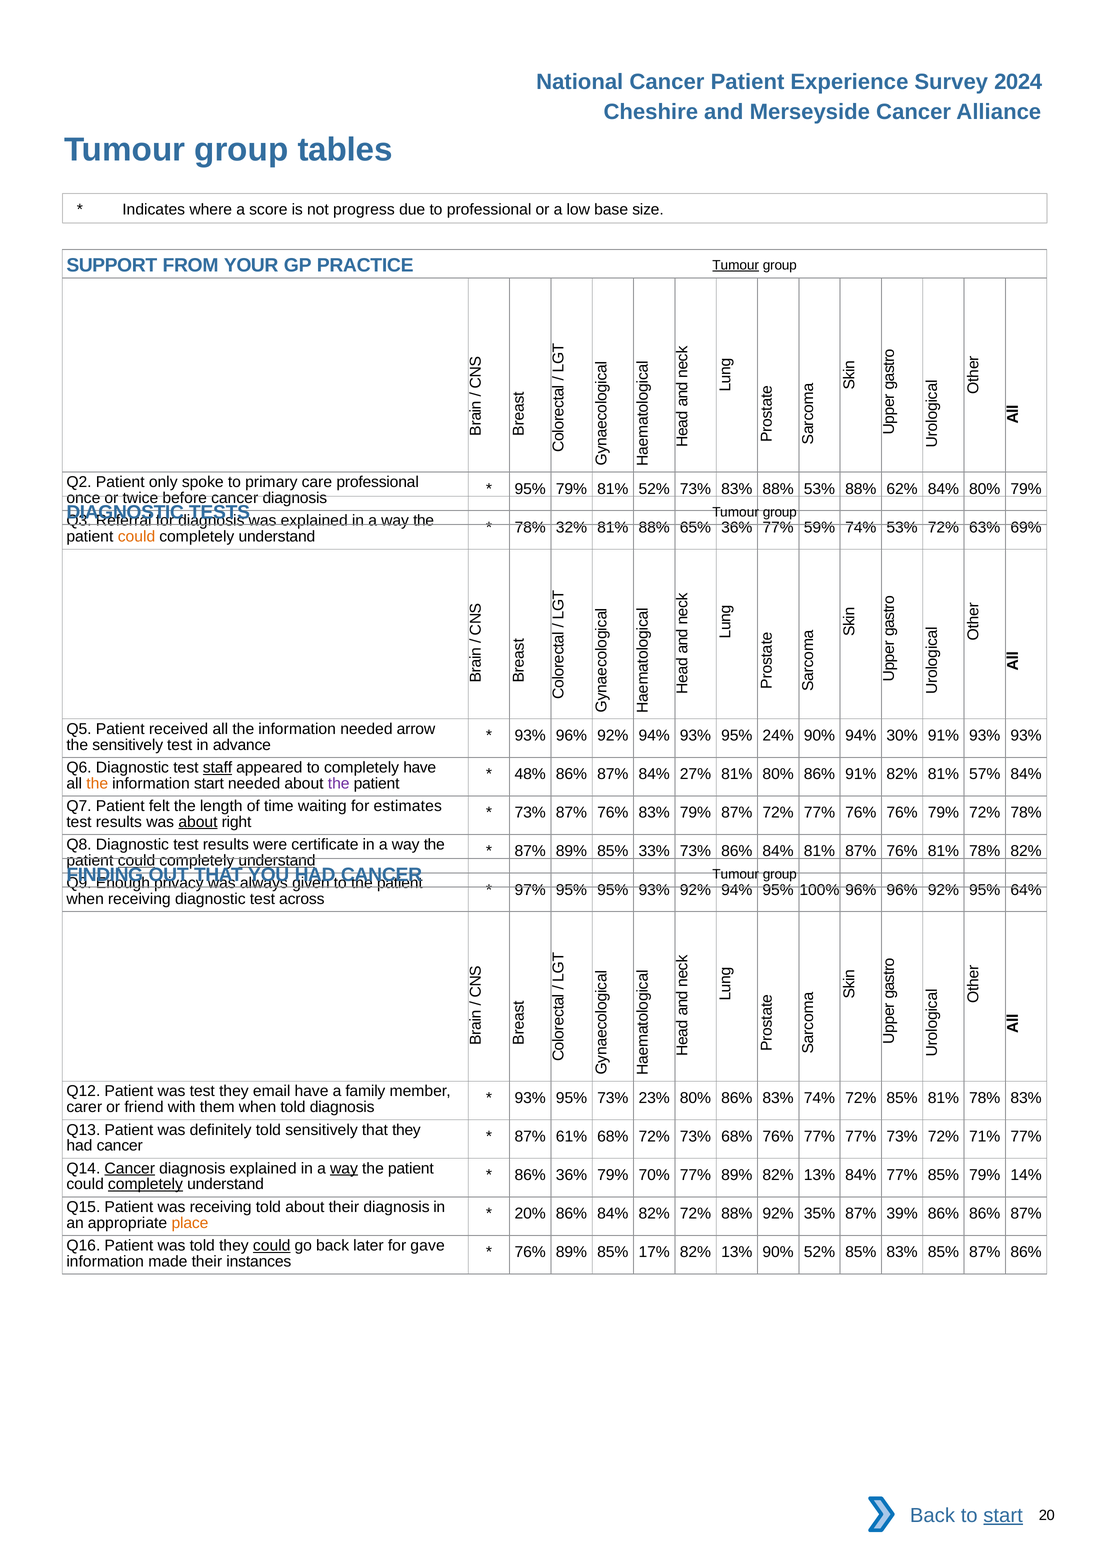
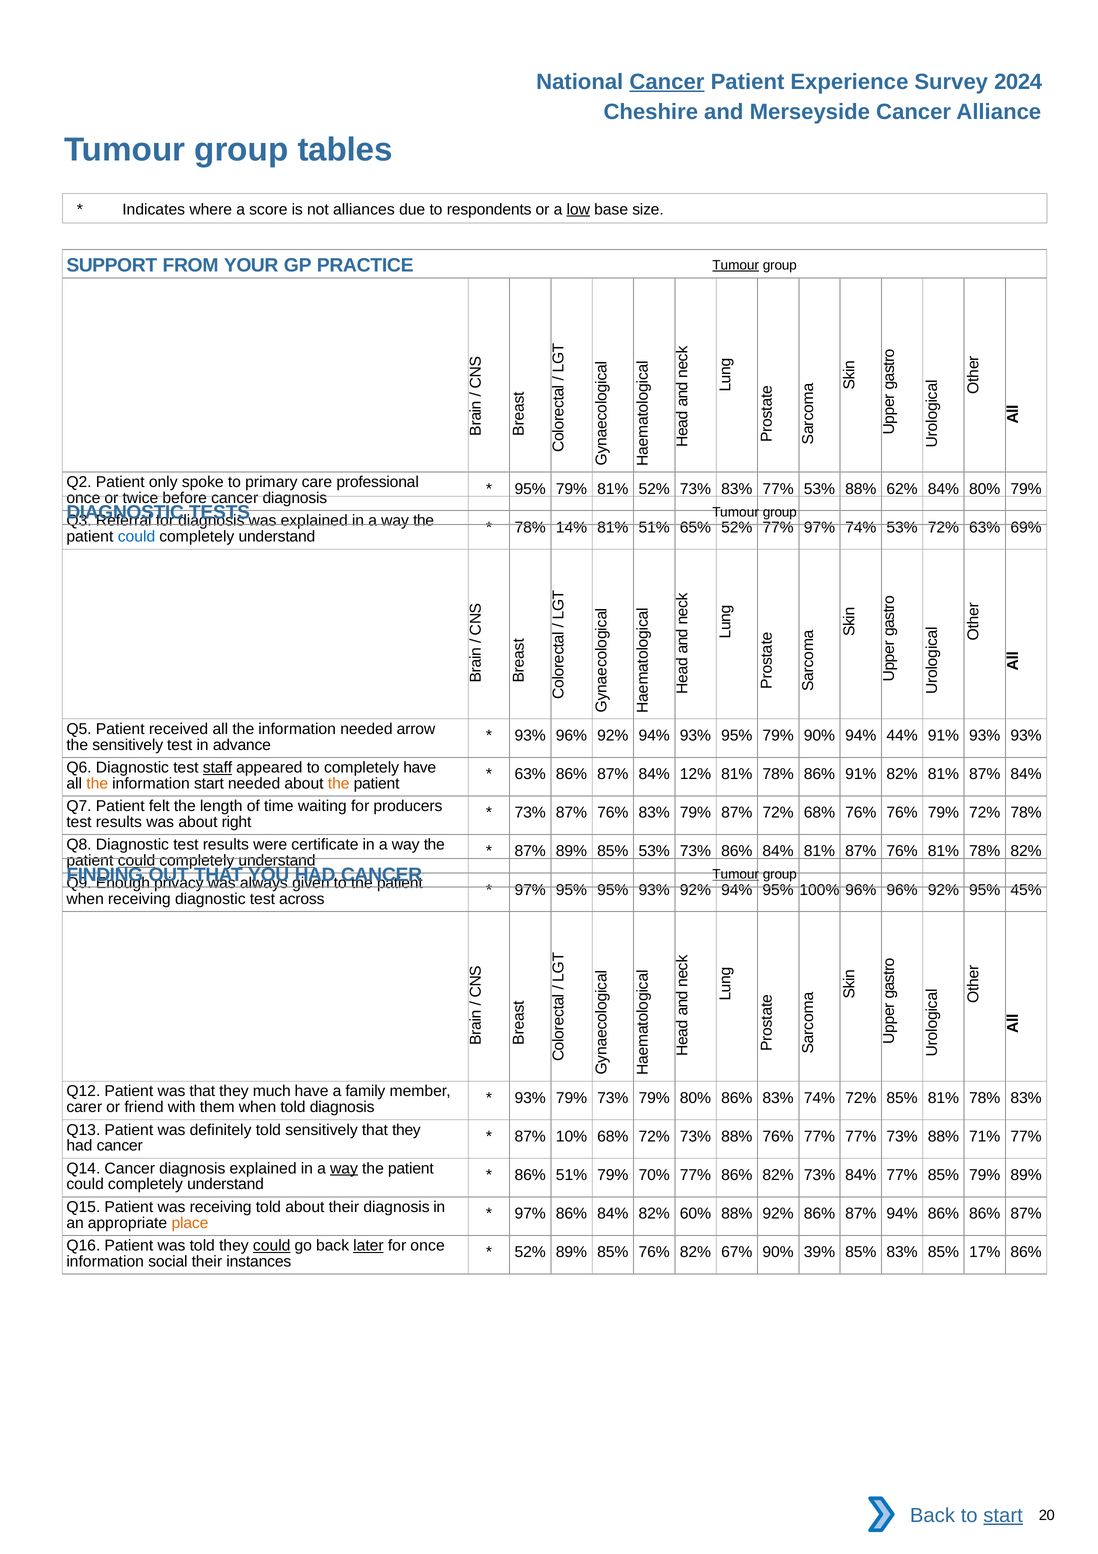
Cancer at (667, 82) underline: none -> present
progress: progress -> alliances
to professional: professional -> respondents
low underline: none -> present
83% 88%: 88% -> 77%
32%: 32% -> 14%
81% 88%: 88% -> 51%
65% 36%: 36% -> 52%
77% 59%: 59% -> 97%
could at (136, 537) colour: orange -> blue
93% 95% 24%: 24% -> 79%
30%: 30% -> 44%
48% at (530, 774): 48% -> 63%
27%: 27% -> 12%
80% at (778, 774): 80% -> 78%
82% 81% 57%: 57% -> 87%
the at (339, 783) colour: purple -> orange
estimates: estimates -> producers
72% 77%: 77% -> 68%
about at (198, 822) underline: present -> none
85% 33%: 33% -> 53%
Tumour at (736, 874) underline: none -> present
64%: 64% -> 45%
was test: test -> that
email: email -> much
95% at (571, 1098): 95% -> 79%
73% 23%: 23% -> 79%
61%: 61% -> 10%
72% 73% 68%: 68% -> 88%
77% 73% 72%: 72% -> 88%
Cancer at (130, 1168) underline: present -> none
86% 36%: 36% -> 51%
77% 89%: 89% -> 86%
13% at (819, 1175): 13% -> 73%
79% 14%: 14% -> 89%
completely at (145, 1184) underline: present -> none
20% at (530, 1214): 20% -> 97%
82% 72%: 72% -> 60%
92% 35%: 35% -> 86%
87% 39%: 39% -> 94%
later underline: none -> present
for gave: gave -> once
76% at (530, 1252): 76% -> 52%
85% 17%: 17% -> 76%
13% at (737, 1252): 13% -> 67%
90% 52%: 52% -> 39%
85% 87%: 87% -> 17%
made: made -> social
